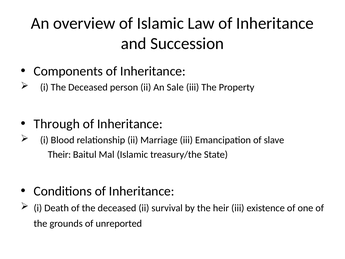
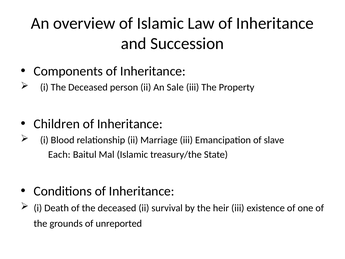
Through: Through -> Children
Their: Their -> Each
